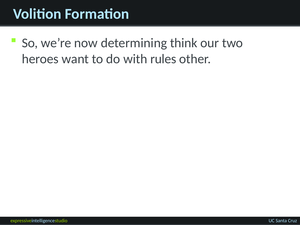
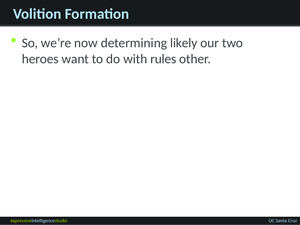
think: think -> likely
